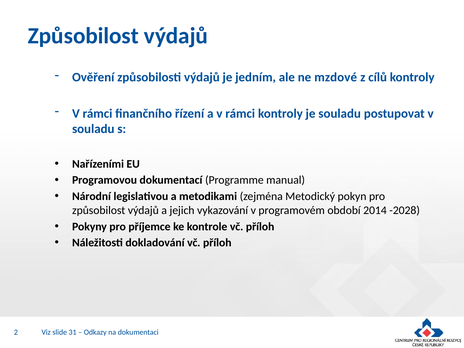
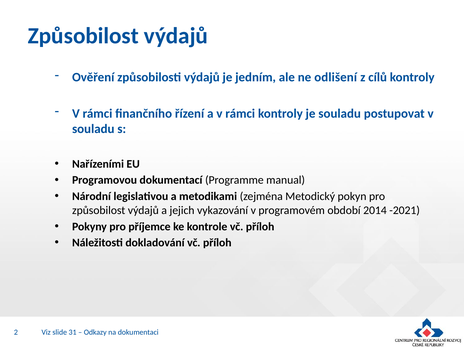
mzdové: mzdové -> odlišení
-2028: -2028 -> -2021
